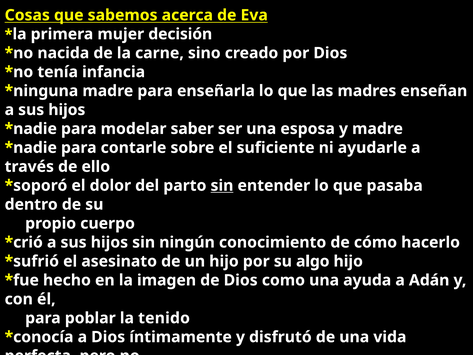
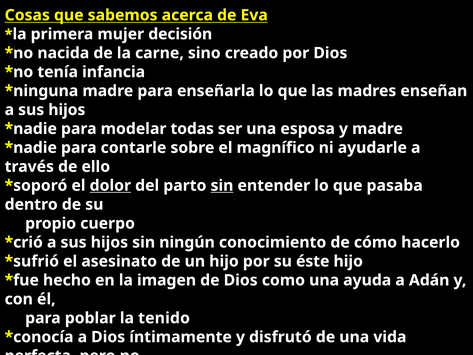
saber: saber -> todas
el suficiente: suficiente -> magnífico
dolor underline: none -> present
algo: algo -> éste
